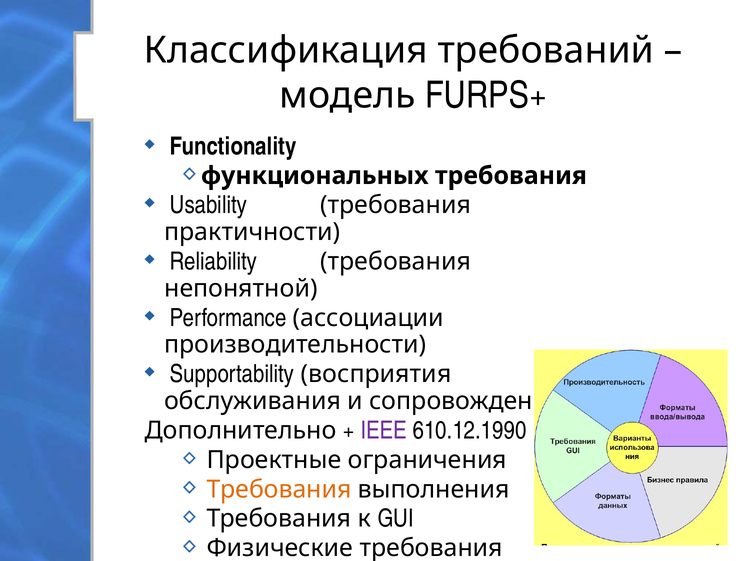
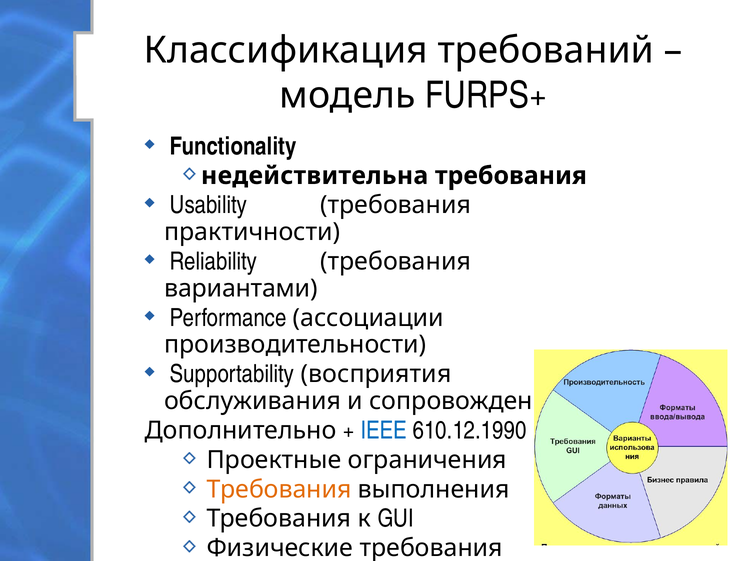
функциональных: функциональных -> недействительна
непонятной: непонятной -> вариантами
IEEE colour: purple -> blue
